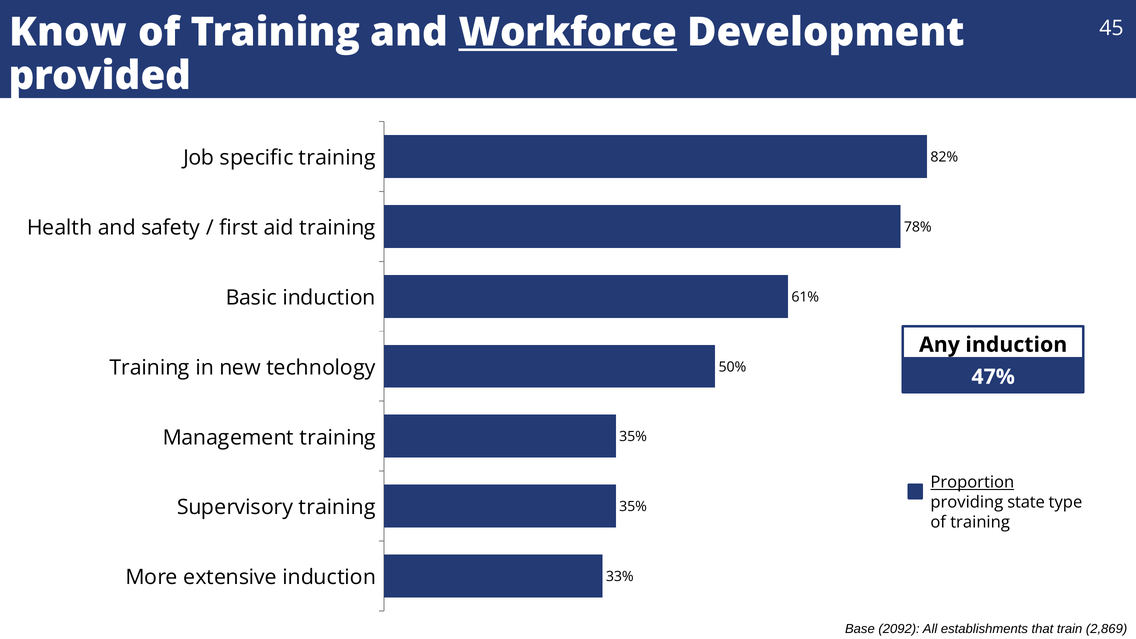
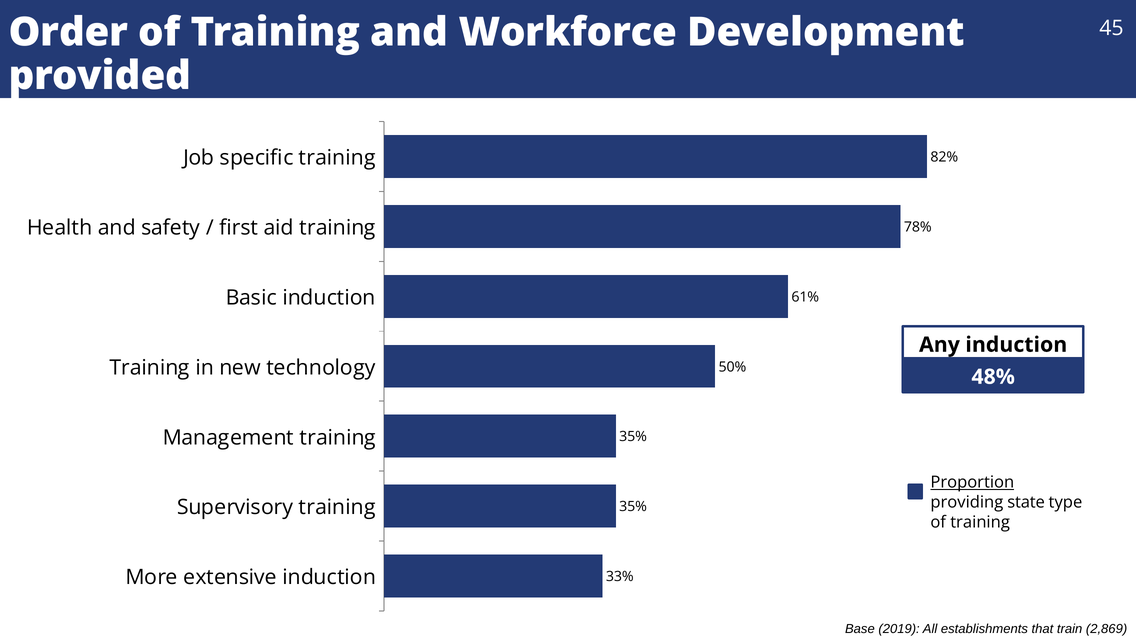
Know: Know -> Order
Workforce underline: present -> none
47%: 47% -> 48%
2092: 2092 -> 2019
